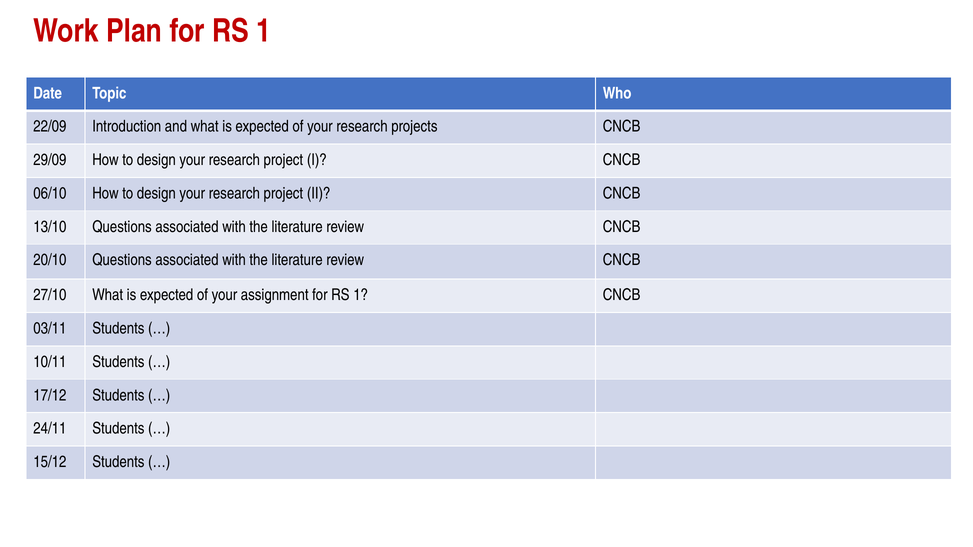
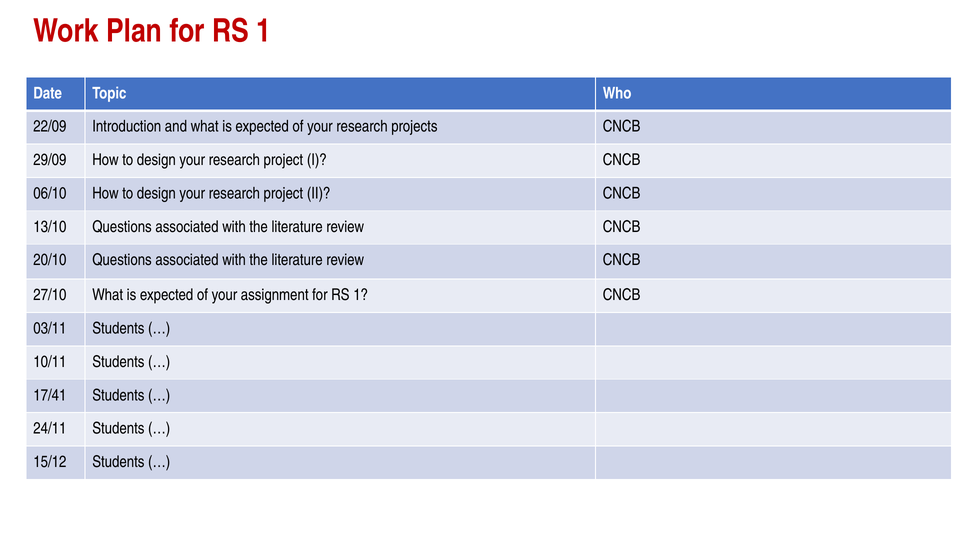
17/12: 17/12 -> 17/41
